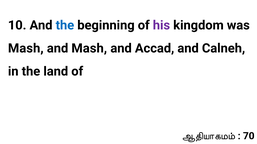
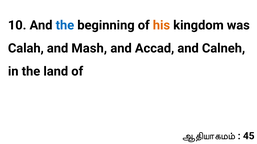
his colour: purple -> orange
Mash at (26, 48): Mash -> Calah
70: 70 -> 45
